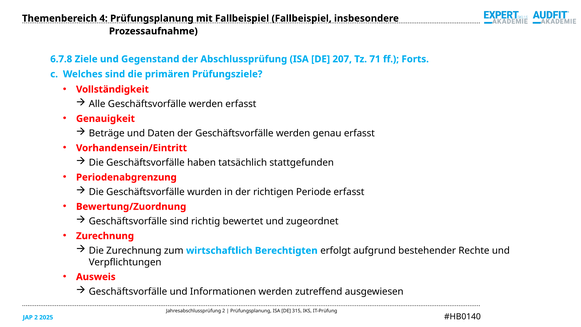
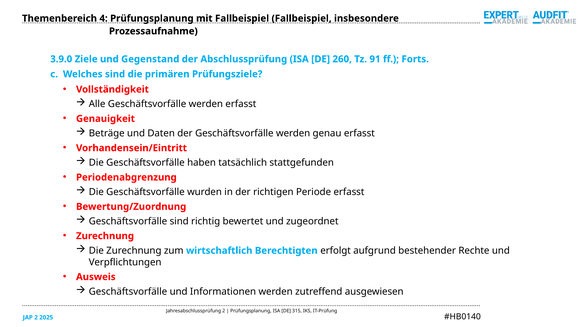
6.7.8: 6.7.8 -> 3.9.0
207: 207 -> 260
71: 71 -> 91
